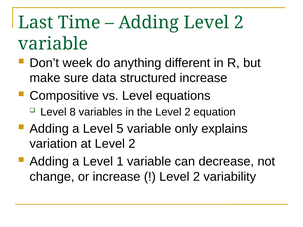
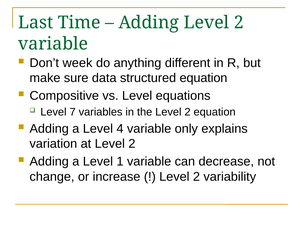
structured increase: increase -> equation
8: 8 -> 7
5: 5 -> 4
